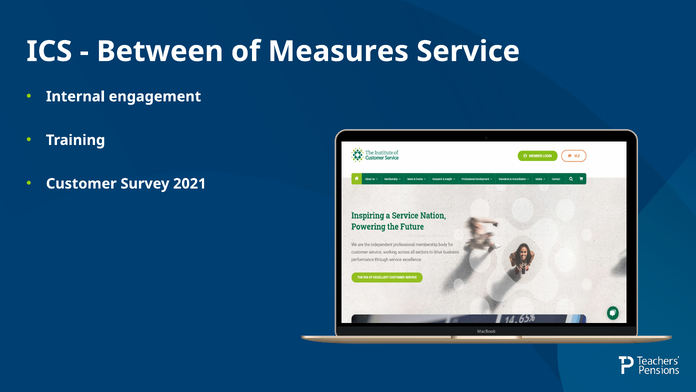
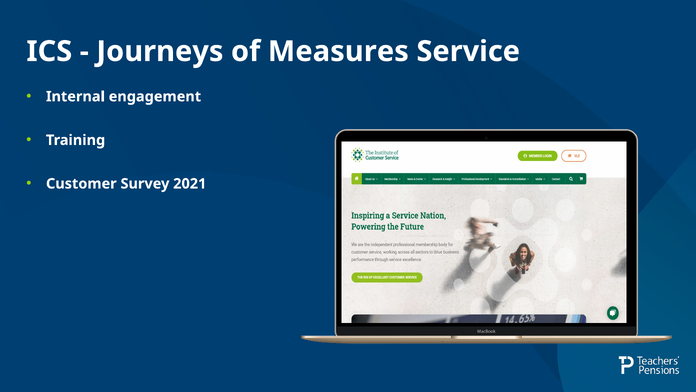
Between: Between -> Journeys
